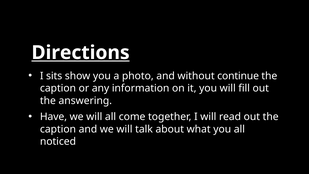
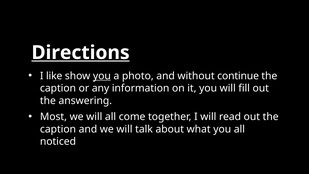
sits: sits -> like
you at (102, 76) underline: none -> present
Have: Have -> Most
